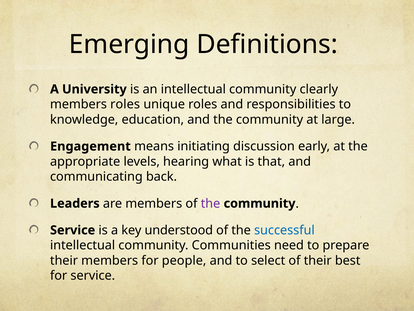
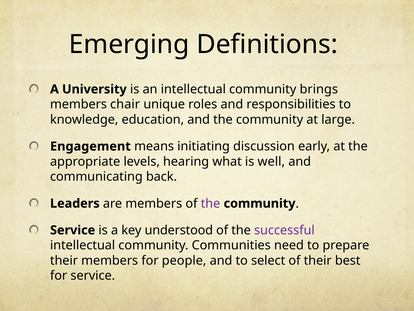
clearly: clearly -> brings
members roles: roles -> chair
that: that -> well
successful colour: blue -> purple
